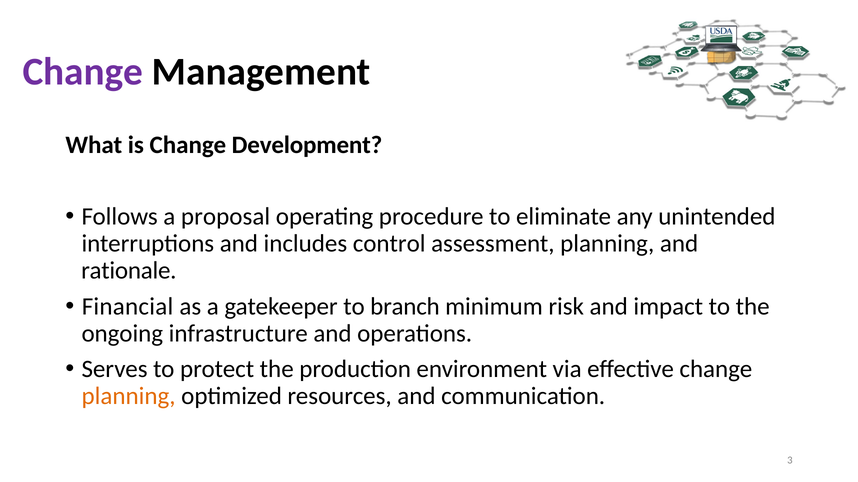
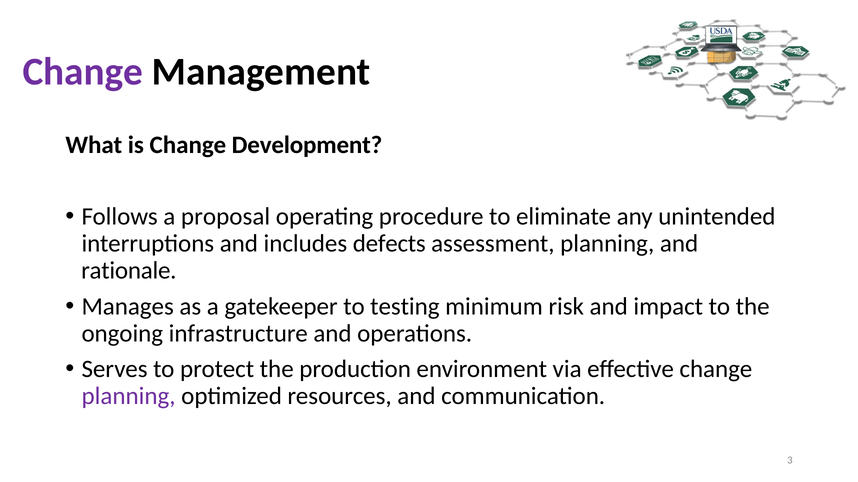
control: control -> defects
Financial: Financial -> Manages
branch: branch -> testing
planning at (129, 397) colour: orange -> purple
